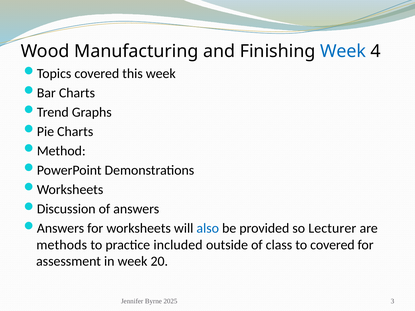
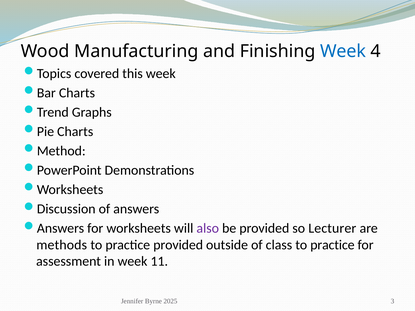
also colour: blue -> purple
practice included: included -> provided
class to covered: covered -> practice
20: 20 -> 11
